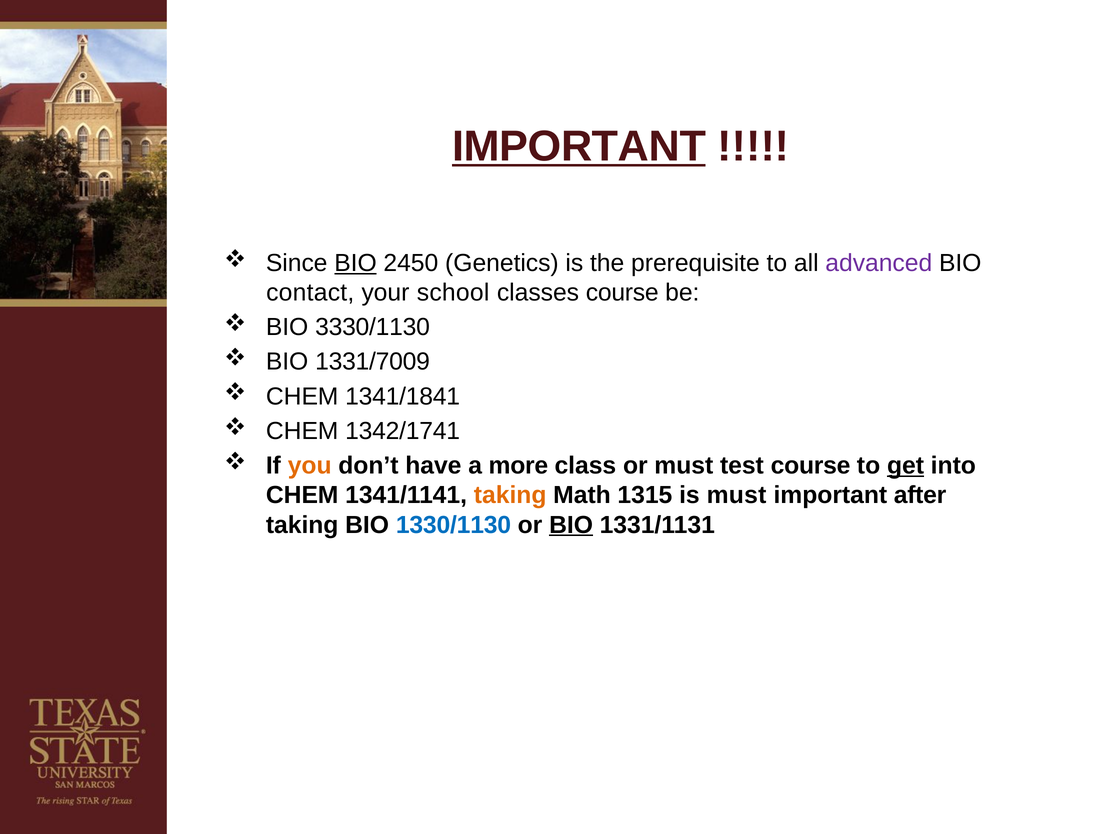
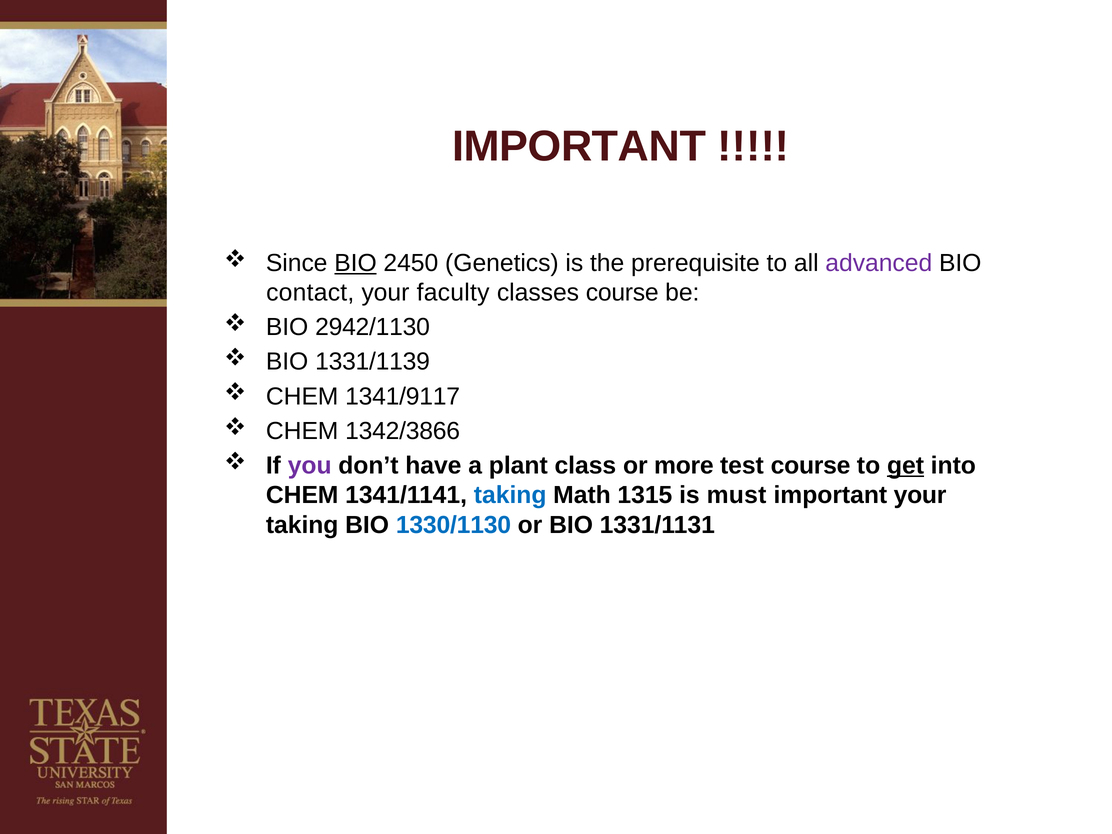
IMPORTANT at (579, 147) underline: present -> none
school: school -> faculty
3330/1130: 3330/1130 -> 2942/1130
1331/7009: 1331/7009 -> 1331/1139
1341/1841: 1341/1841 -> 1341/9117
1342/1741: 1342/1741 -> 1342/3866
you colour: orange -> purple
more: more -> plant
or must: must -> more
taking at (510, 495) colour: orange -> blue
important after: after -> your
BIO at (571, 525) underline: present -> none
